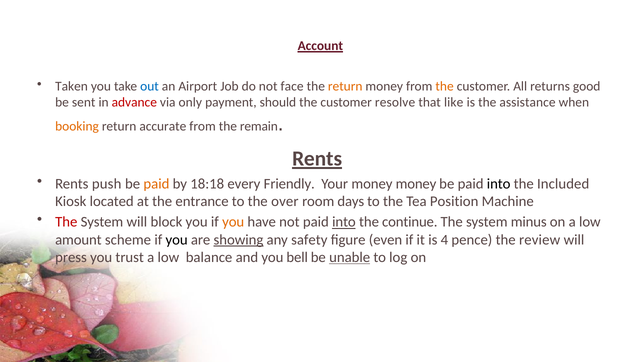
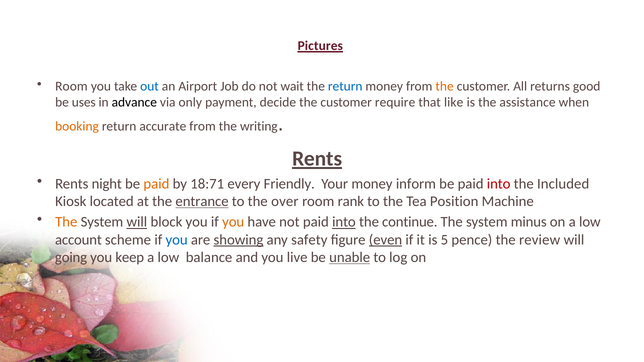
Account: Account -> Pictures
Taken at (72, 86): Taken -> Room
face: face -> wait
return at (345, 86) colour: orange -> blue
sent: sent -> uses
advance colour: red -> black
should: should -> decide
resolve: resolve -> require
remain: remain -> writing
push: push -> night
18:18: 18:18 -> 18:71
money money: money -> inform
into at (499, 184) colour: black -> red
entrance underline: none -> present
days: days -> rank
The at (66, 222) colour: red -> orange
will at (137, 222) underline: none -> present
amount: amount -> account
you at (177, 240) colour: black -> blue
even underline: none -> present
4: 4 -> 5
press: press -> going
trust: trust -> keep
bell: bell -> live
